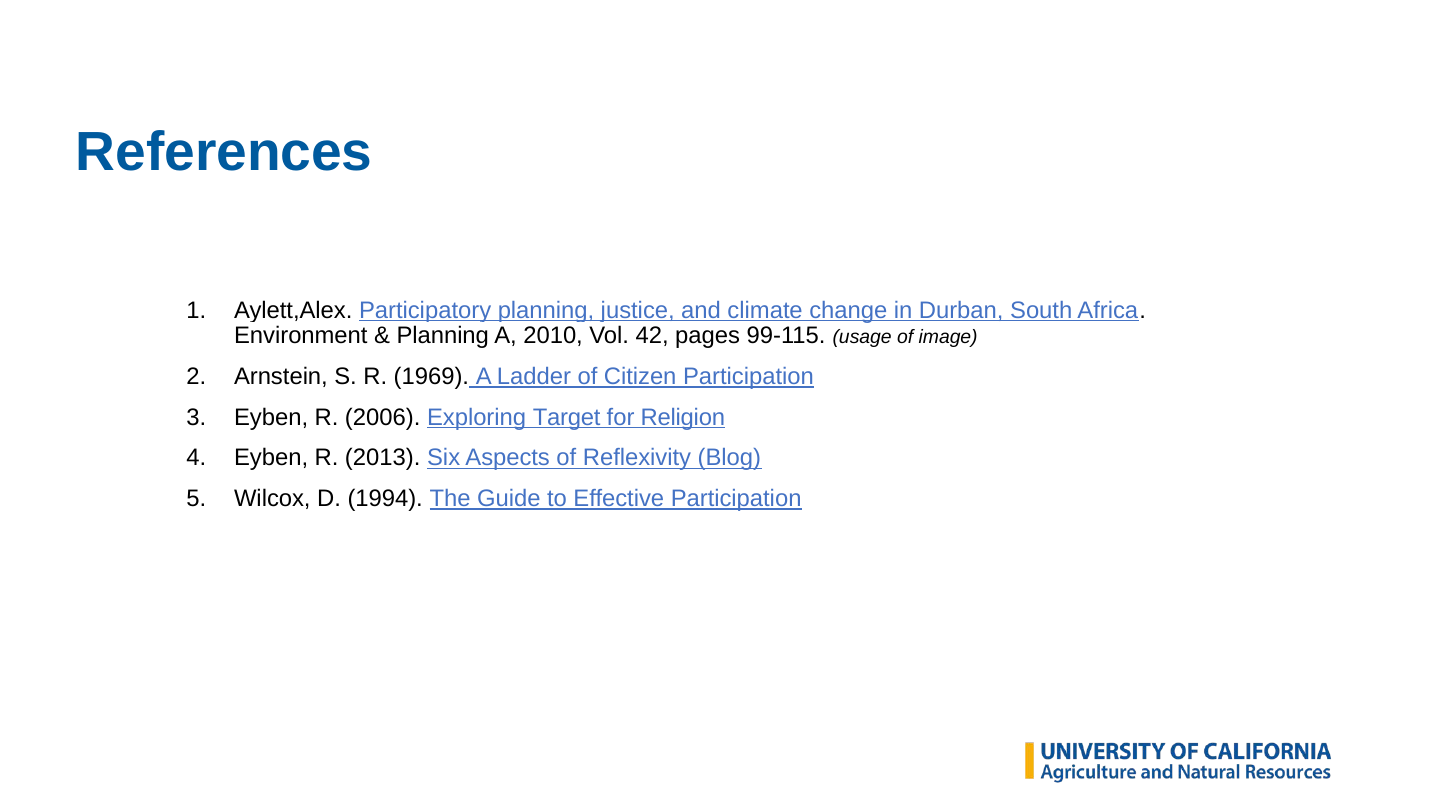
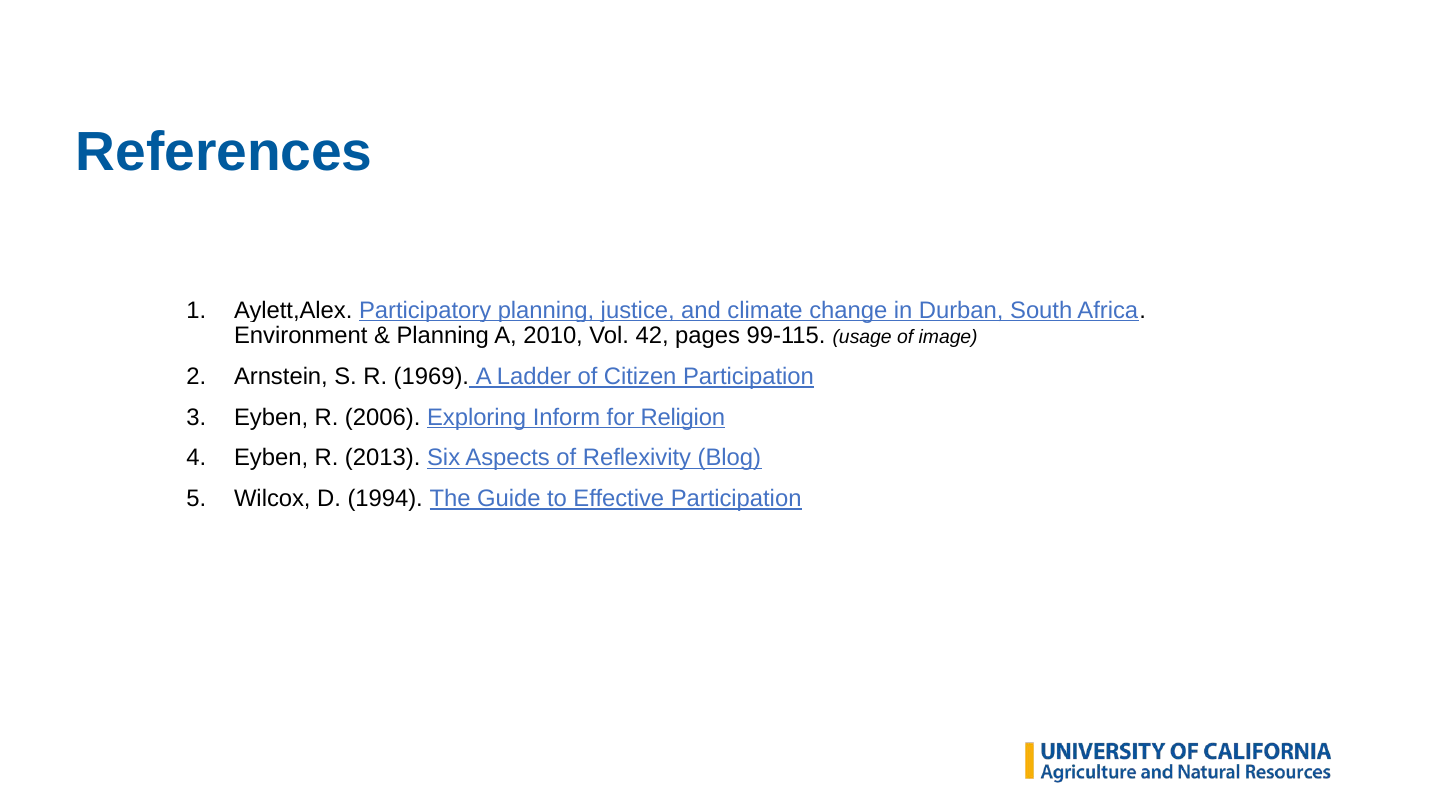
Target: Target -> Inform
